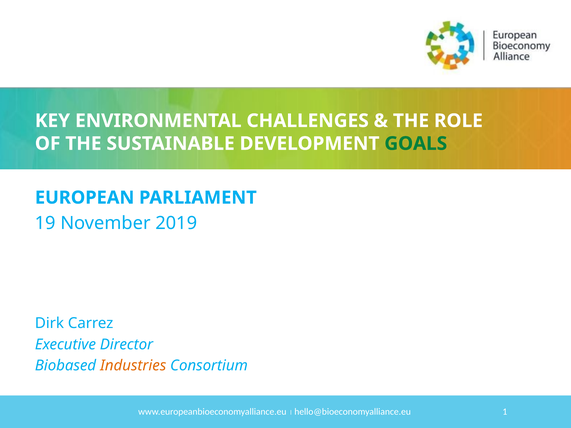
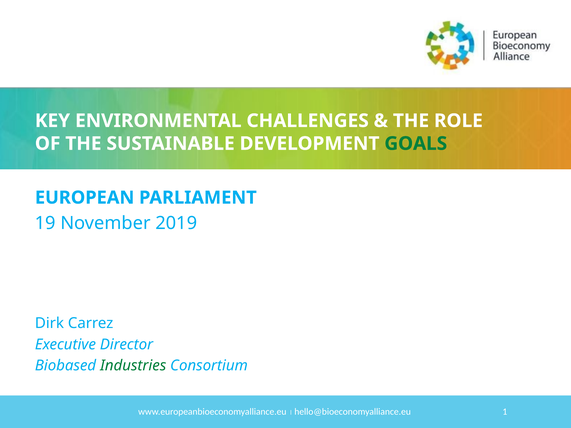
Industries colour: orange -> green
